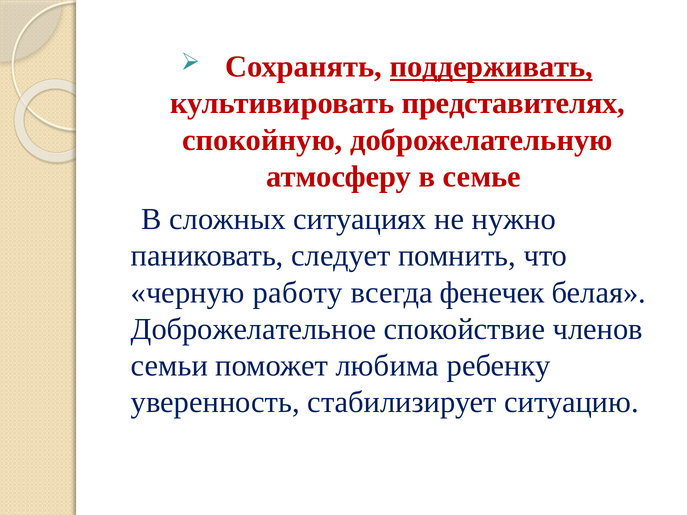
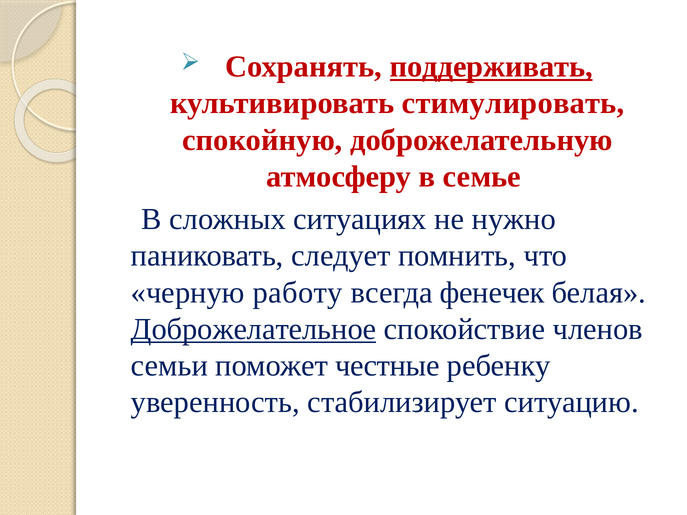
представителях: представителях -> стимулировать
Доброжелательное underline: none -> present
любима: любима -> честные
